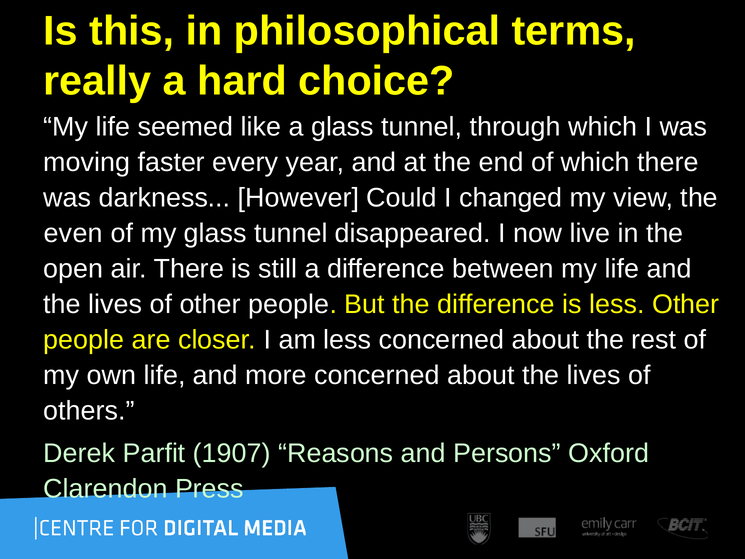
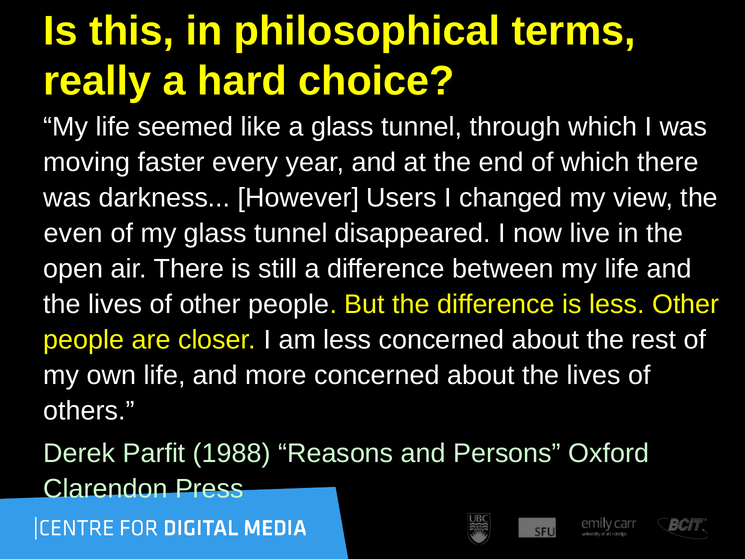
Could: Could -> Users
1907: 1907 -> 1988
